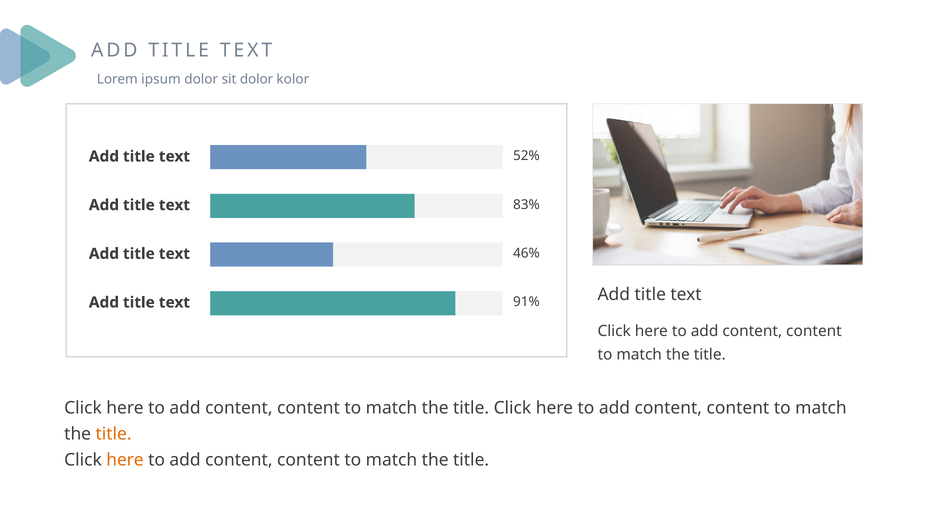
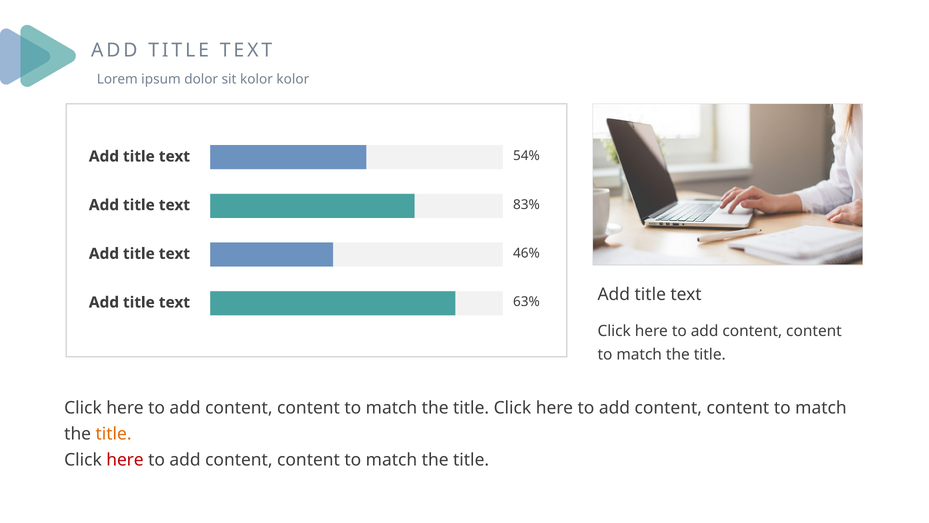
sit dolor: dolor -> kolor
52%: 52% -> 54%
91%: 91% -> 63%
here at (125, 460) colour: orange -> red
